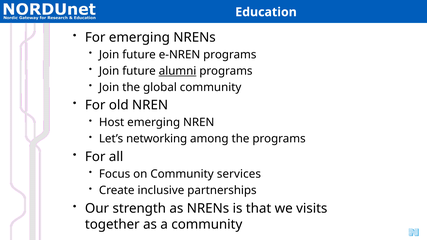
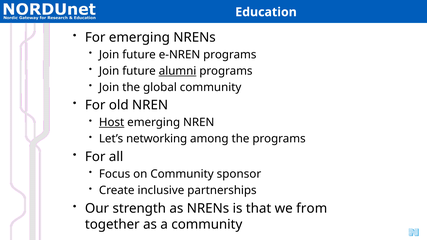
Host underline: none -> present
services: services -> sponsor
visits: visits -> from
